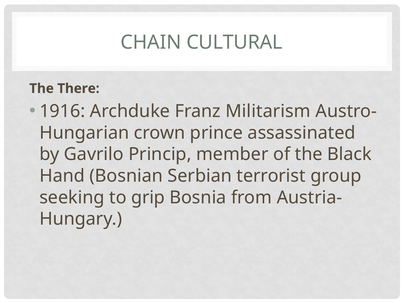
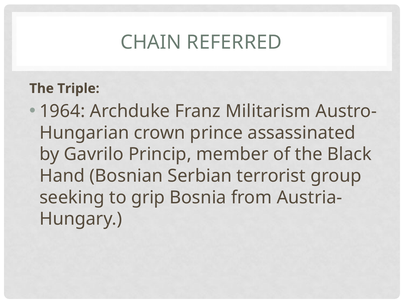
CULTURAL: CULTURAL -> REFERRED
There: There -> Triple
1916: 1916 -> 1964
